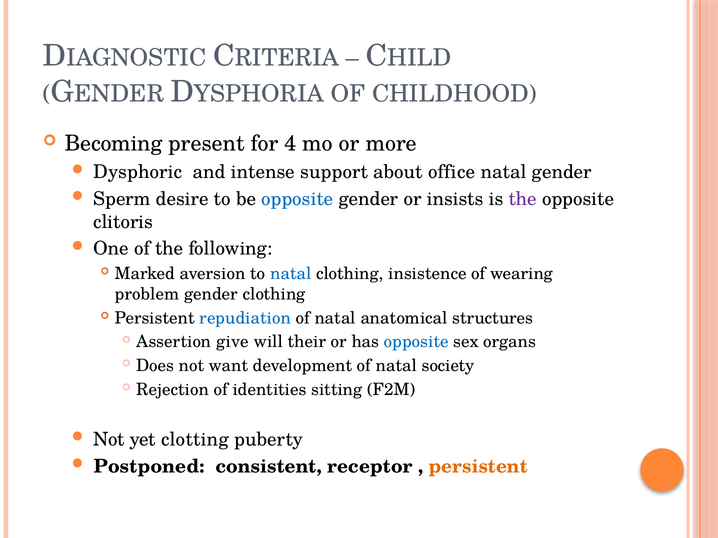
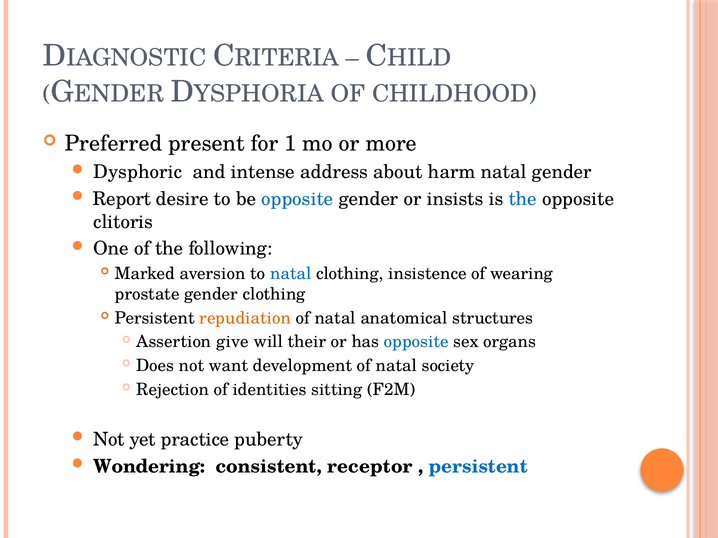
Becoming: Becoming -> Preferred
4: 4 -> 1
support: support -> address
office: office -> harm
Sperm: Sperm -> Report
the at (523, 199) colour: purple -> blue
problem: problem -> prostate
repudiation colour: blue -> orange
clotting: clotting -> practice
Postponed: Postponed -> Wondering
persistent at (478, 467) colour: orange -> blue
